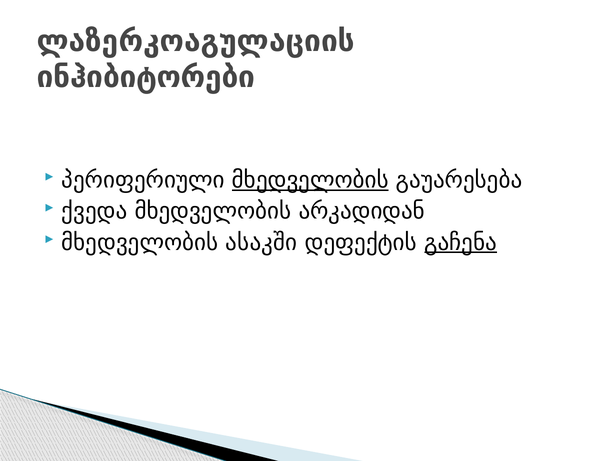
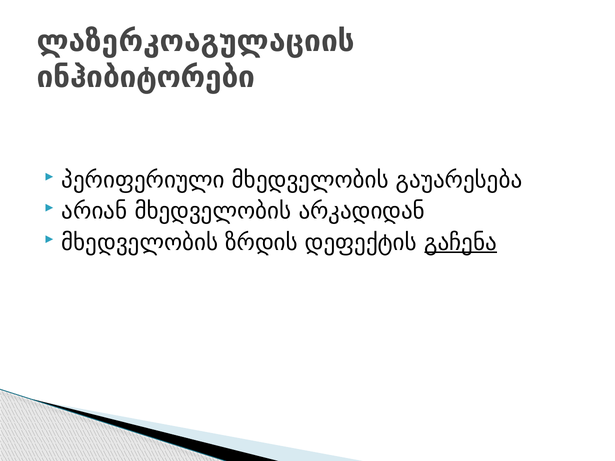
მხედველობის at (310, 180) underline: present -> none
ქვედა: ქვედა -> არიან
ასაკში: ასაკში -> ზრდის
